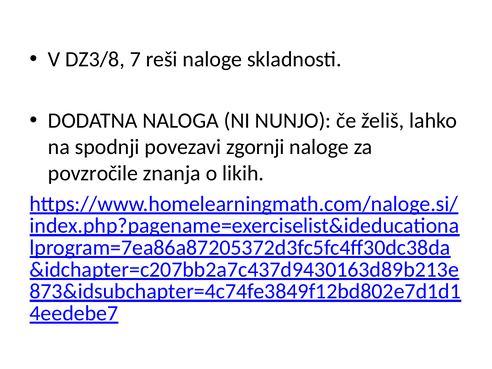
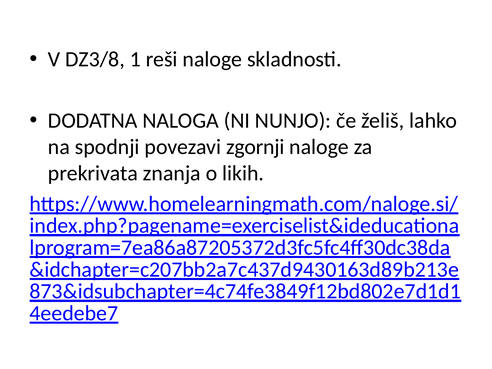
7: 7 -> 1
povzročile: povzročile -> prekrivata
